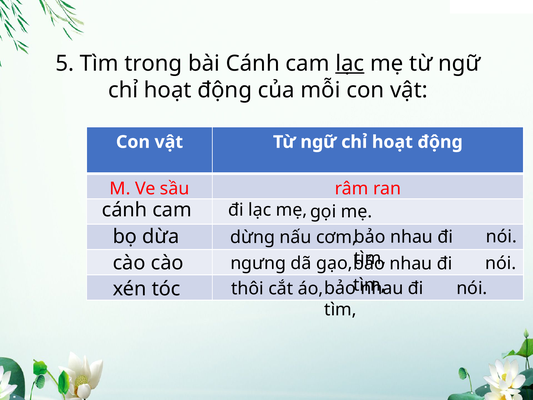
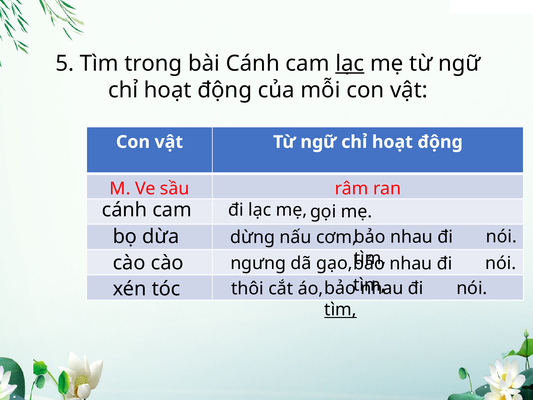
tìm at (340, 310) underline: none -> present
